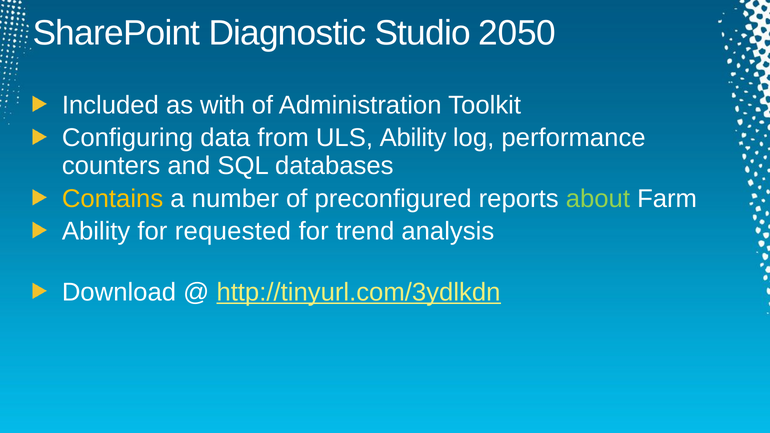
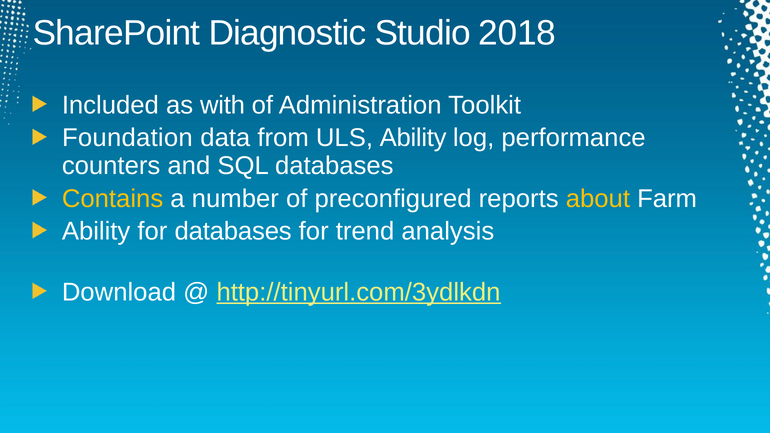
2050: 2050 -> 2018
Configuring: Configuring -> Foundation
about colour: light green -> yellow
for requested: requested -> databases
